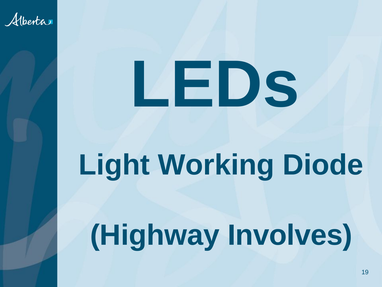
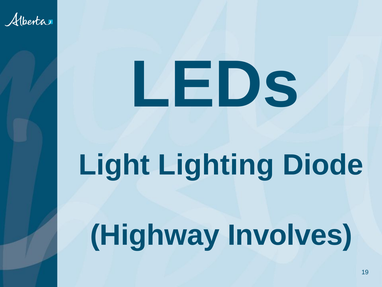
Working: Working -> Lighting
